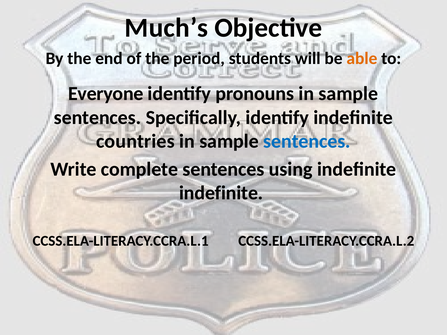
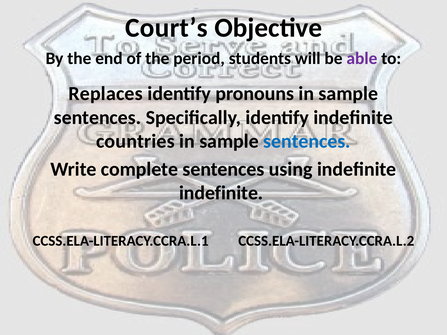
Much’s: Much’s -> Court’s
able colour: orange -> purple
Everyone: Everyone -> Replaces
